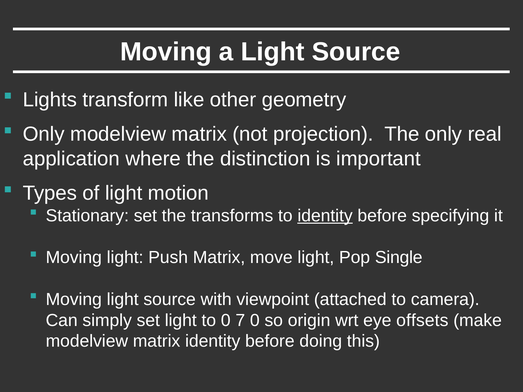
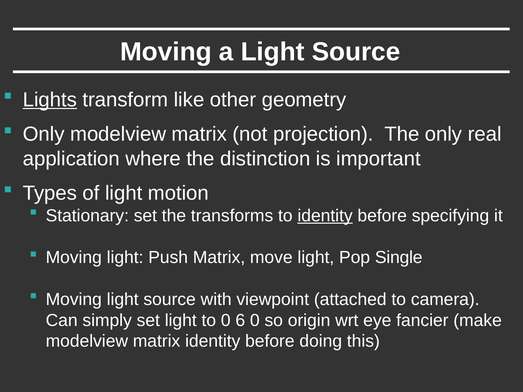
Lights underline: none -> present
7: 7 -> 6
offsets: offsets -> fancier
